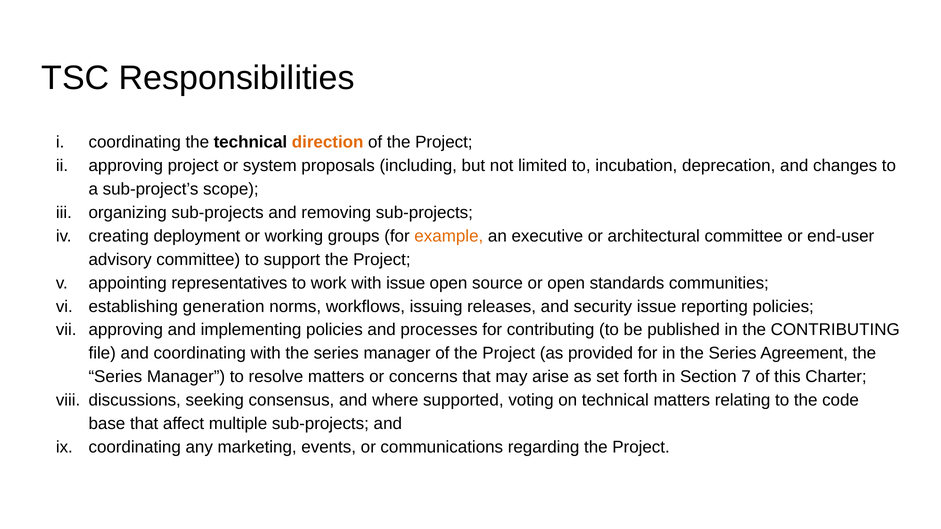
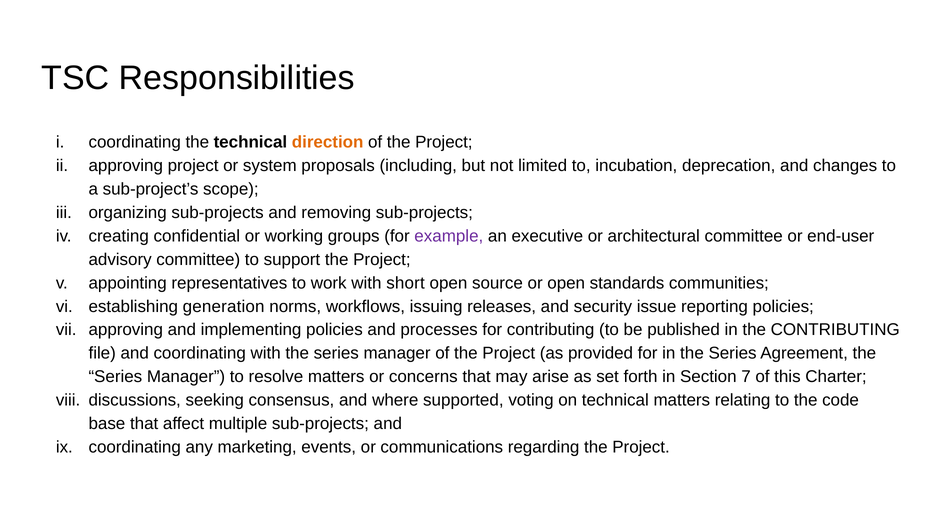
deployment: deployment -> confidential
example colour: orange -> purple
with issue: issue -> short
